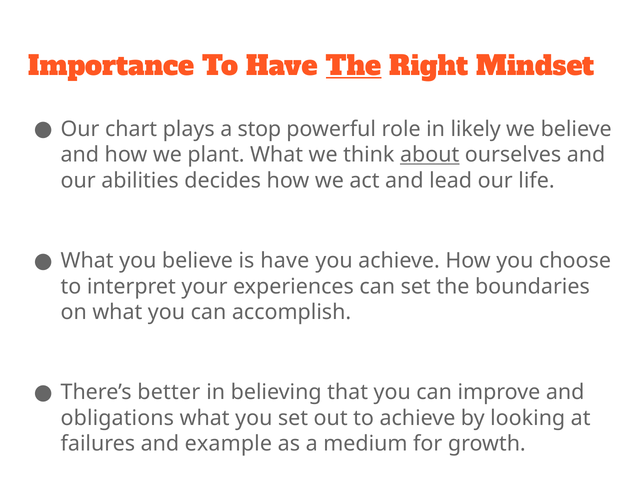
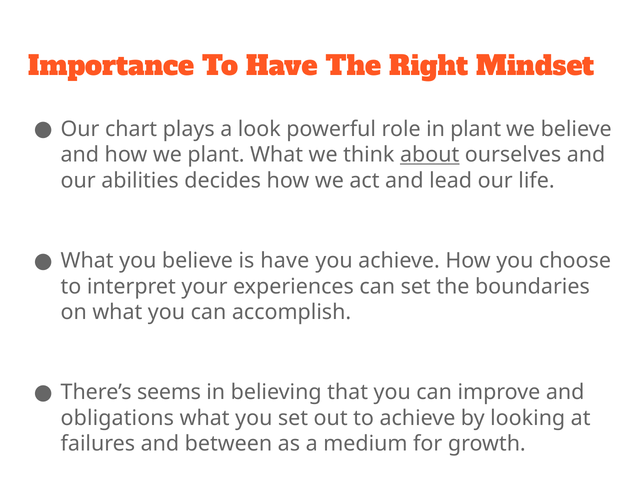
The at (354, 66) underline: present -> none
stop: stop -> look
in likely: likely -> plant
better: better -> seems
example: example -> between
